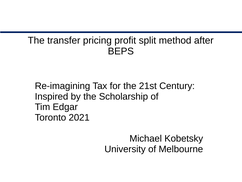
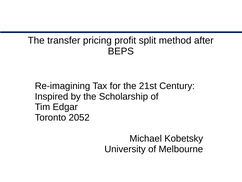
2021: 2021 -> 2052
